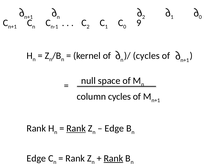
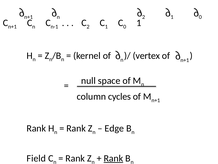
9 at (139, 23): 9 -> 1
cycles at (146, 56): cycles -> vertex
Rank at (76, 128) underline: present -> none
Edge at (36, 158): Edge -> Field
